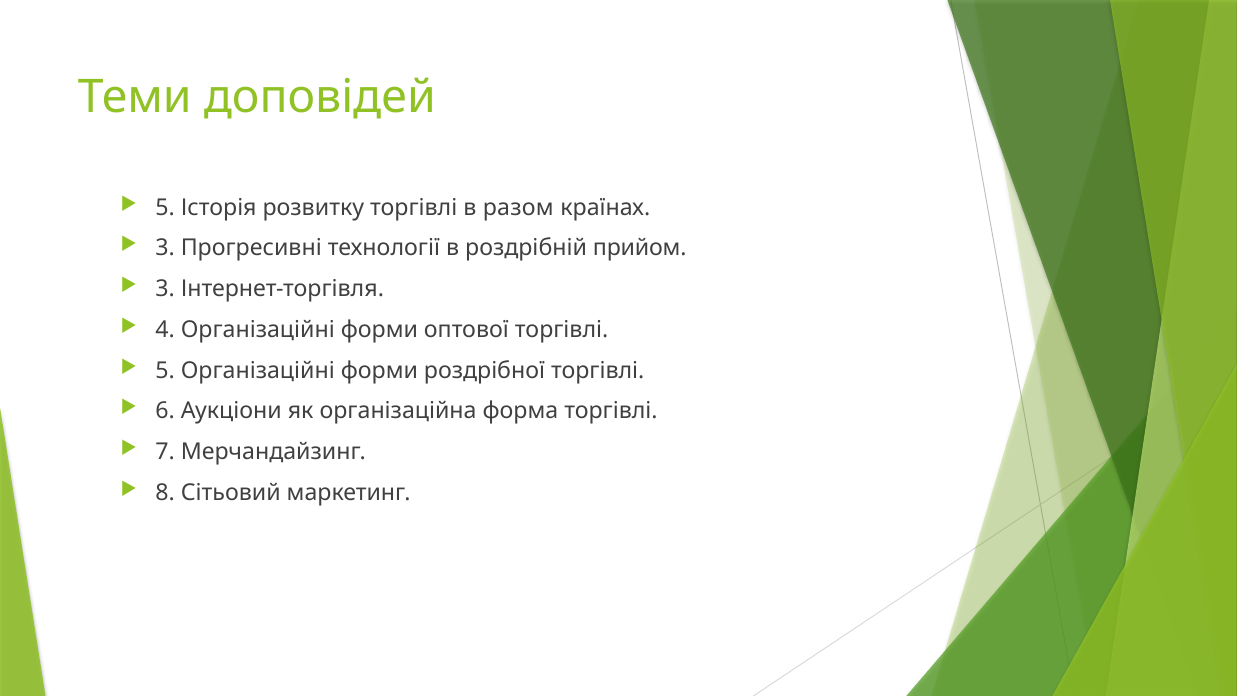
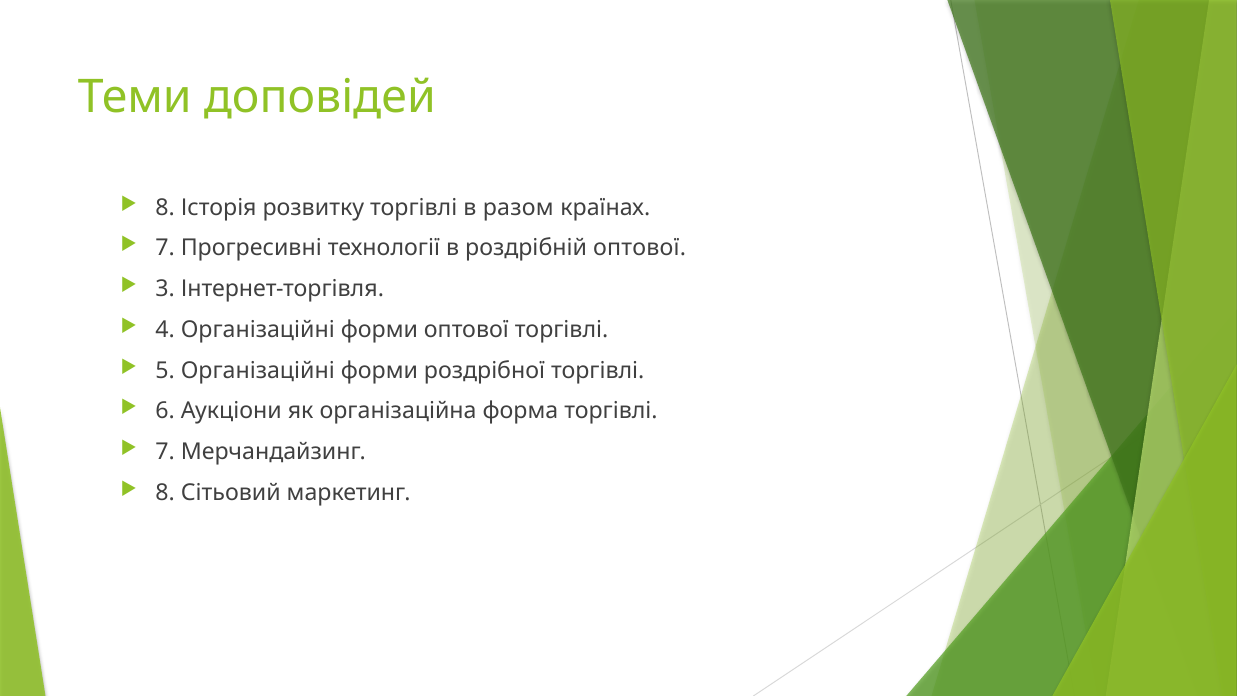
5 at (165, 207): 5 -> 8
3 at (165, 248): 3 -> 7
роздрібній прийом: прийом -> оптової
